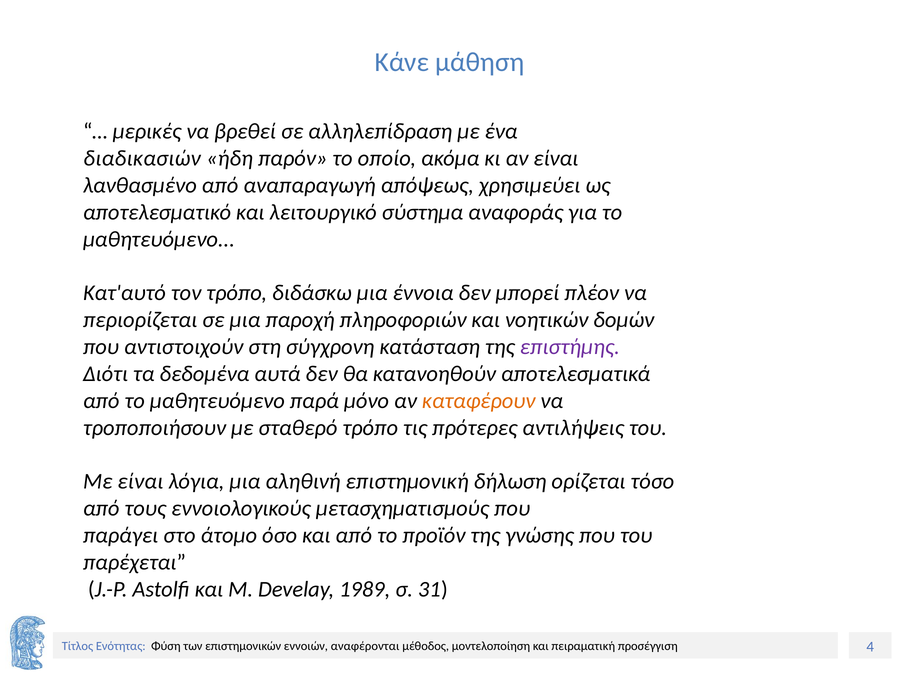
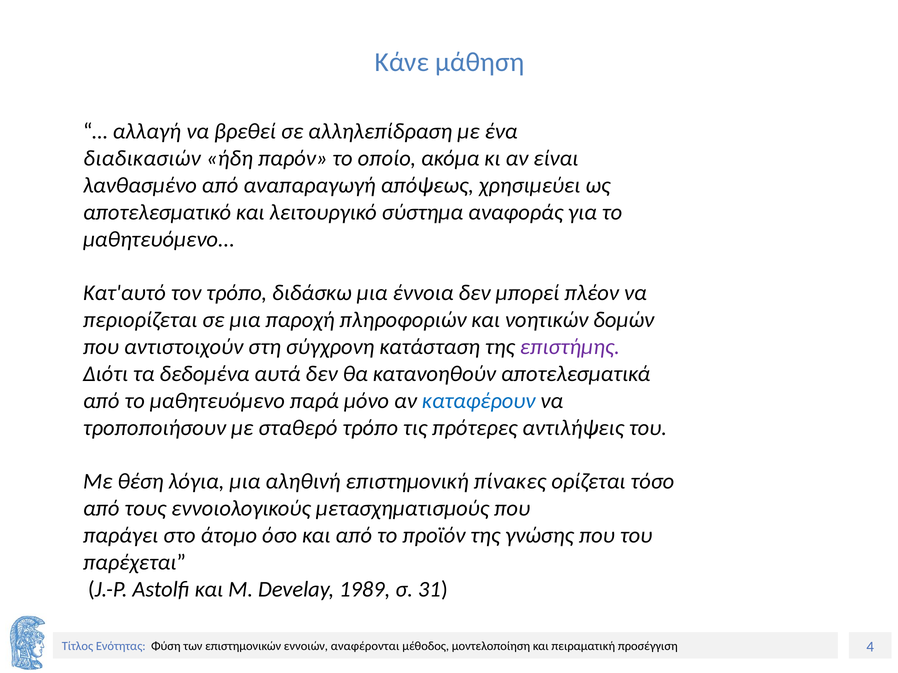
μερικές: μερικές -> αλλαγή
καταφέρουν colour: orange -> blue
Mε είναι: είναι -> θέση
δήλωση: δήλωση -> πίνακες
